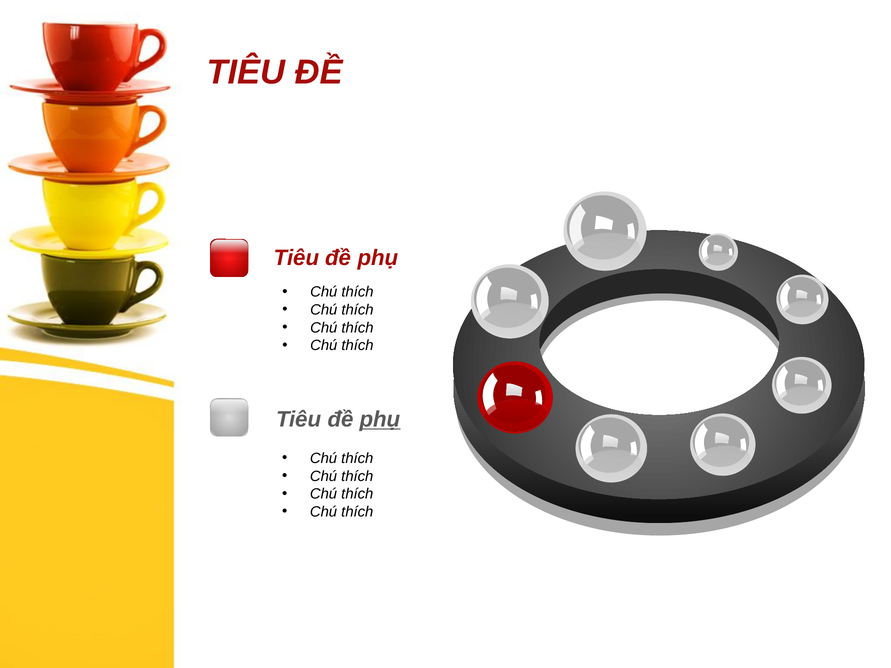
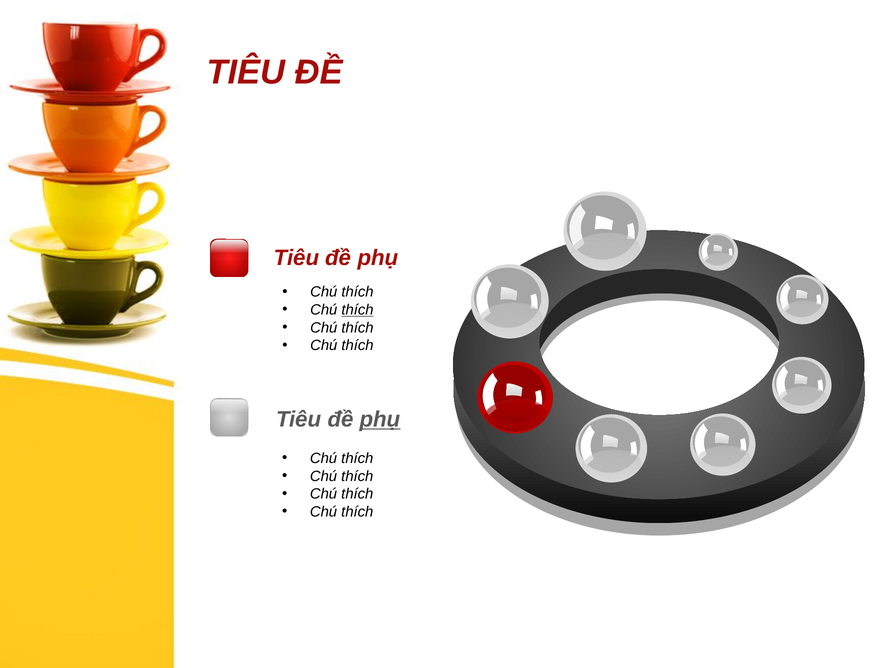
thích at (358, 310) underline: none -> present
